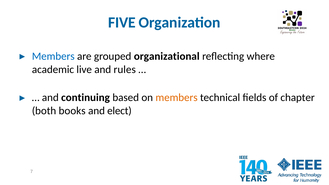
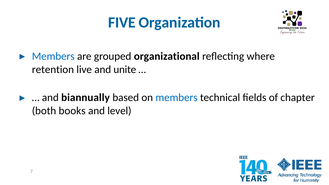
academic: academic -> retention
rules: rules -> unite
continuing: continuing -> biannually
members at (177, 98) colour: orange -> blue
elect: elect -> level
